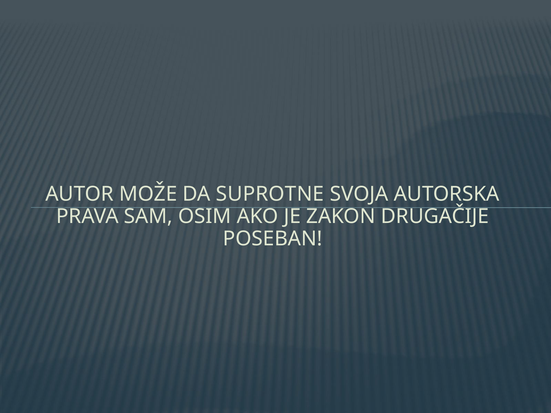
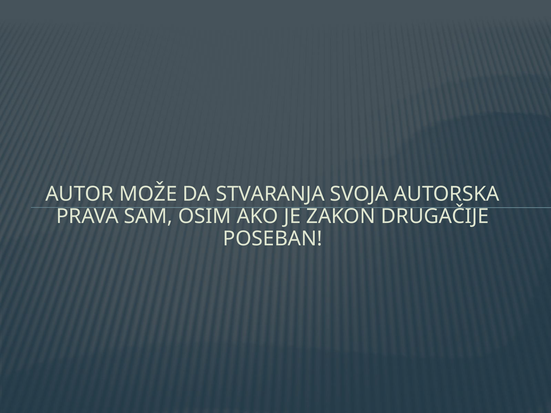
SUPROTNE: SUPROTNE -> STVARANJA
